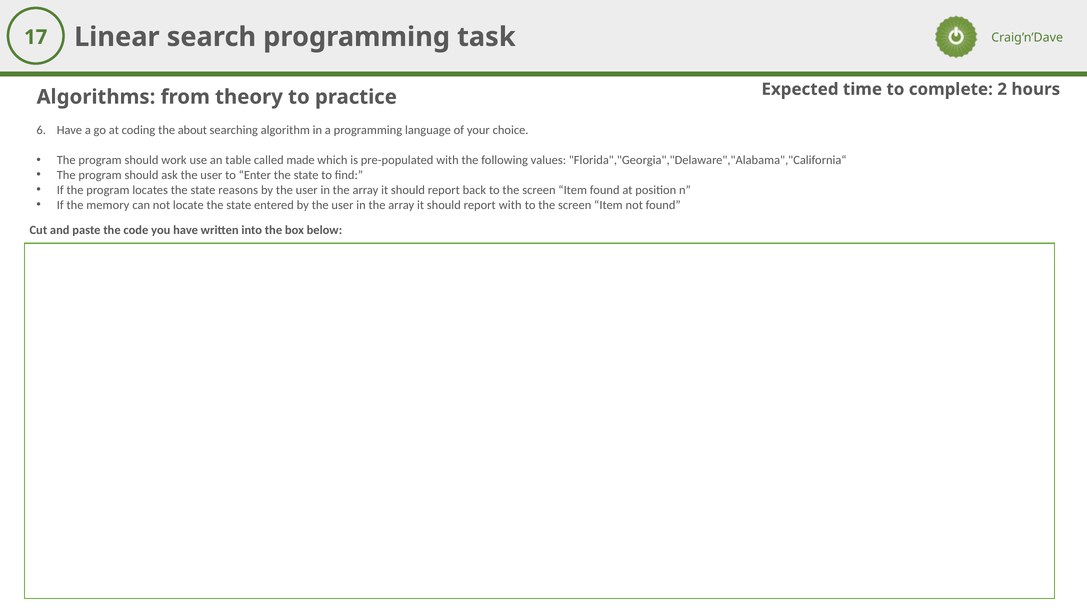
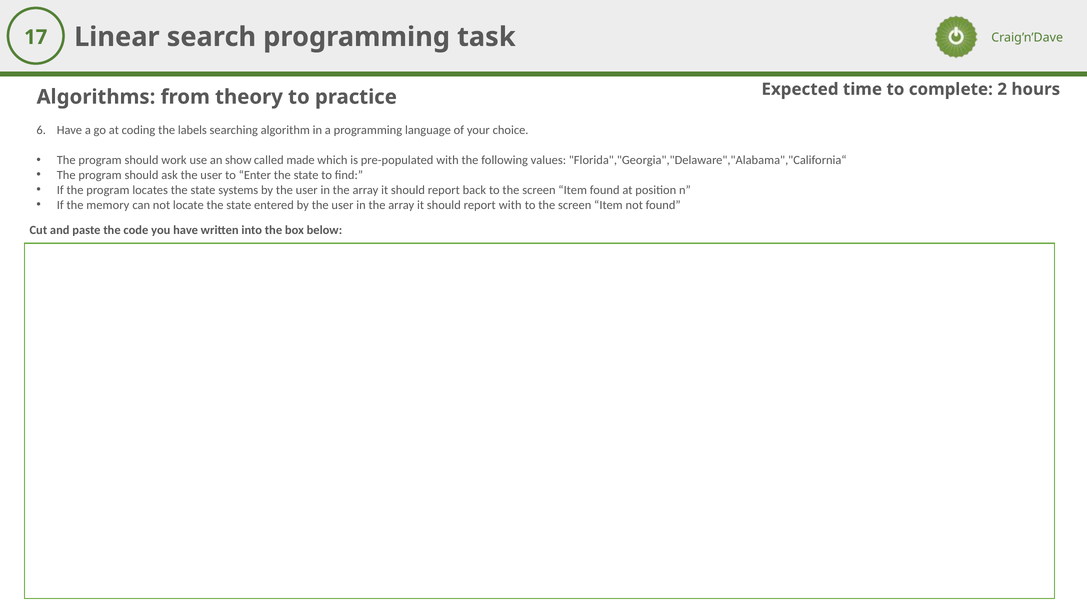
about: about -> labels
table: table -> show
reasons: reasons -> systems
